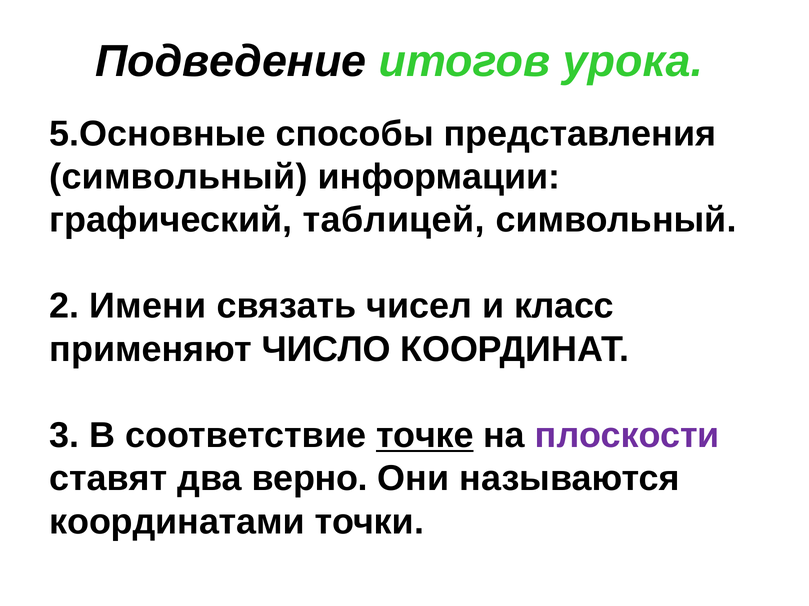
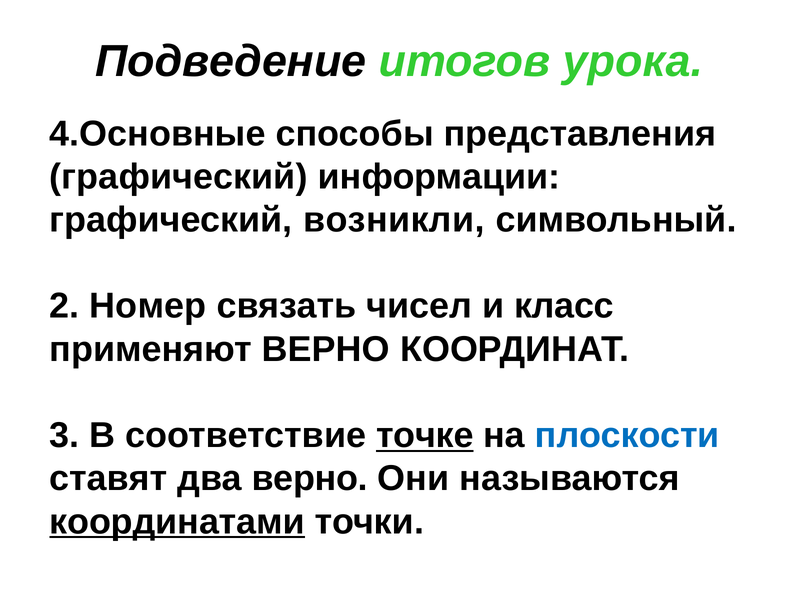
5.Основные: 5.Основные -> 4.Основные
символьный at (178, 177): символьный -> графический
таблицей: таблицей -> возникли
Имени: Имени -> Номер
применяют ЧИСЛО: ЧИСЛО -> ВЕРНО
плоскости colour: purple -> blue
координатами underline: none -> present
